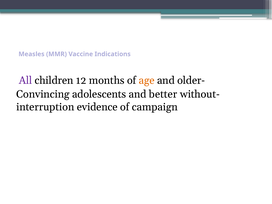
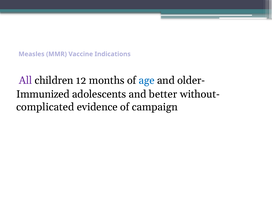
age colour: orange -> blue
Convincing: Convincing -> Immunized
interruption: interruption -> complicated
